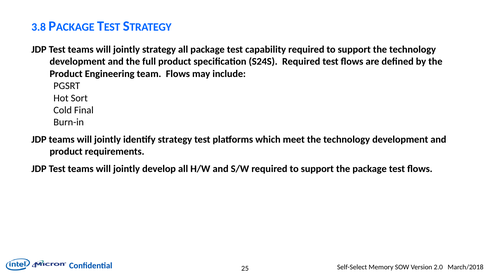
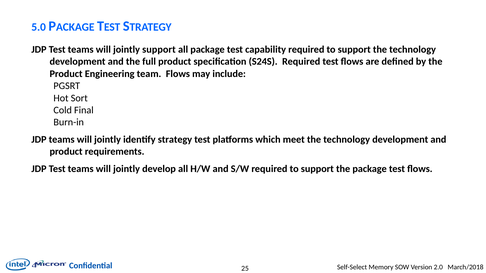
3.8: 3.8 -> 5.0
jointly strategy: strategy -> support
